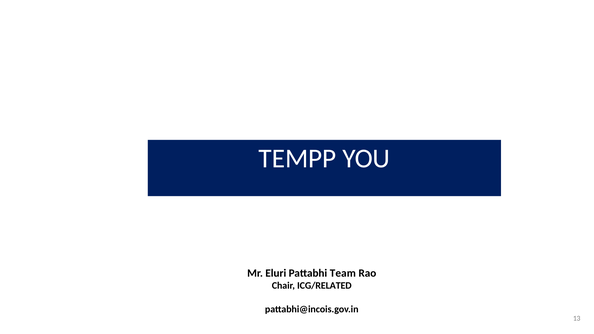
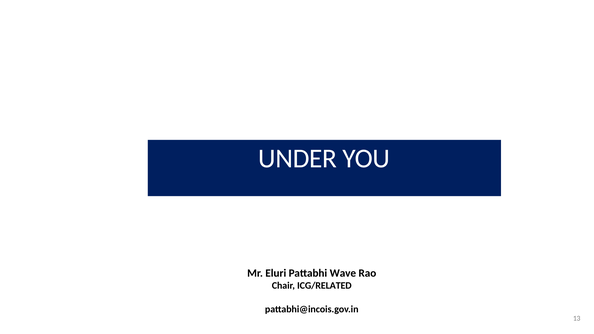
TEMPP: TEMPP -> UNDER
Team: Team -> Wave
